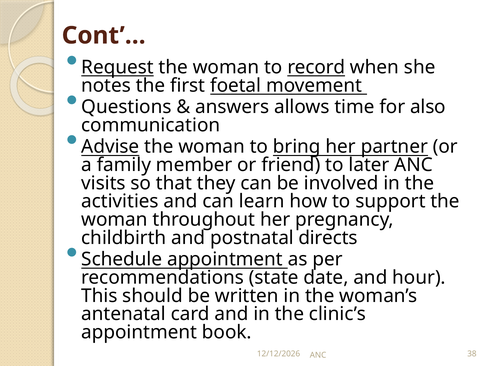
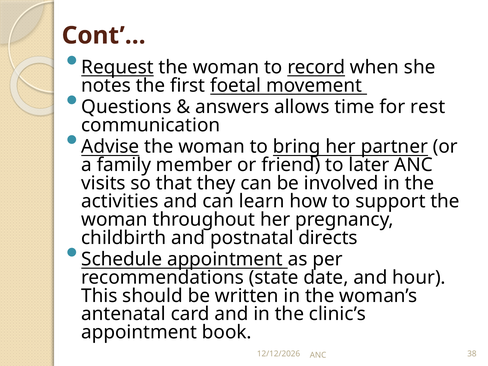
also: also -> rest
